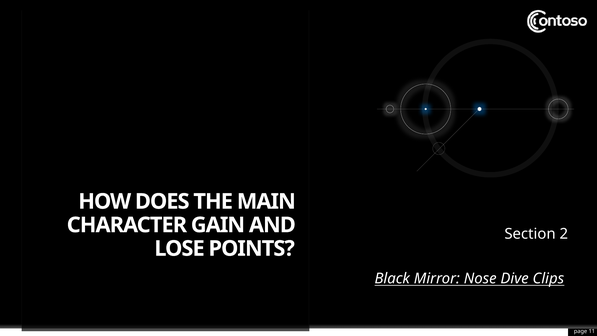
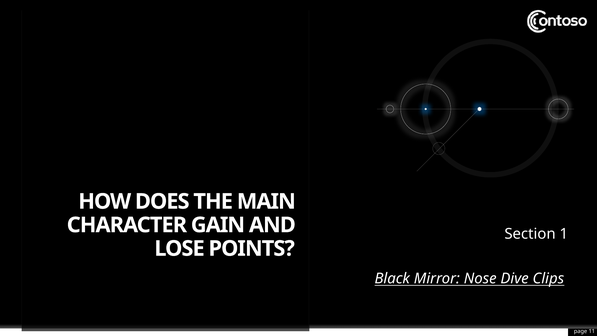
2: 2 -> 1
